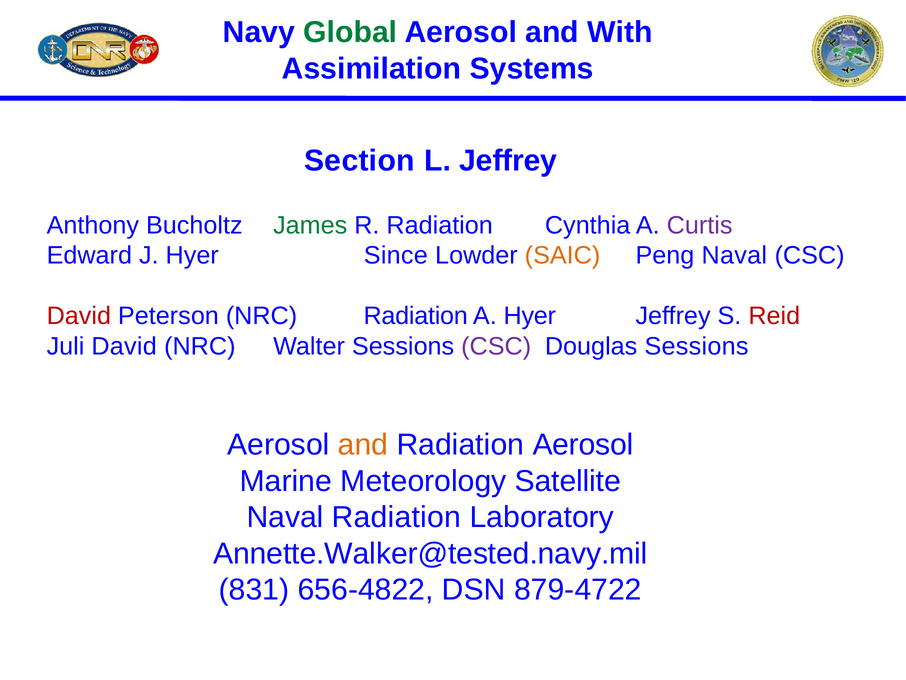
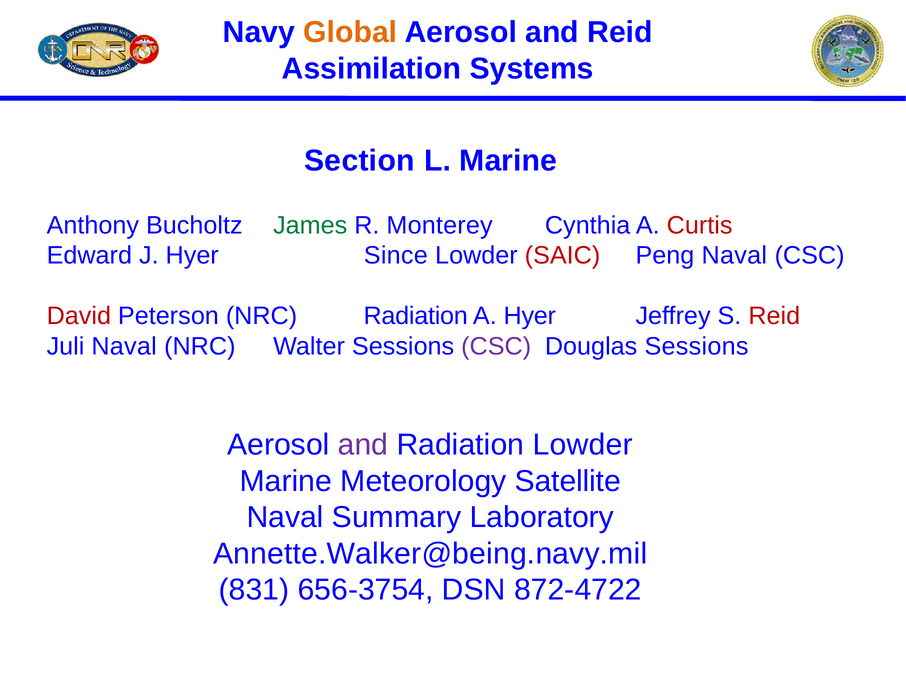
Global colour: green -> orange
and With: With -> Reid
L Jeffrey: Jeffrey -> Marine
R Radiation: Radiation -> Monterey
Curtis colour: purple -> red
SAIC colour: orange -> red
Juli David: David -> Naval
and at (363, 444) colour: orange -> purple
Radiation Aerosol: Aerosol -> Lowder
Naval Radiation: Radiation -> Summary
Annette.Walker@tested.navy.mil: Annette.Walker@tested.navy.mil -> Annette.Walker@being.navy.mil
656-4822: 656-4822 -> 656-3754
879-4722: 879-4722 -> 872-4722
